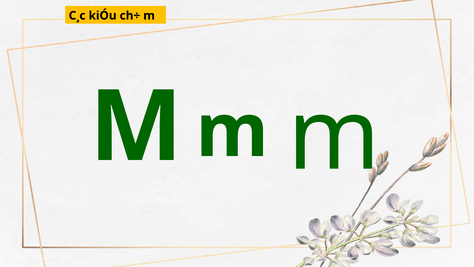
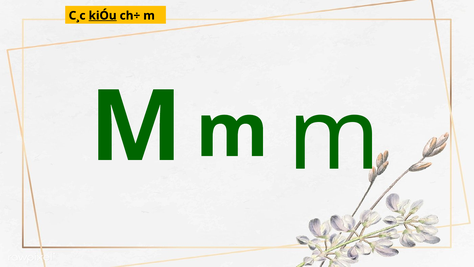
kiÓu underline: none -> present
